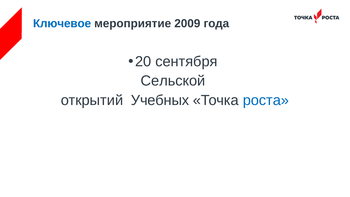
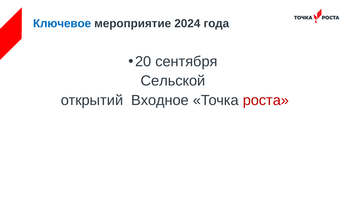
2009: 2009 -> 2024
Учебных: Учебных -> Входное
роста colour: blue -> red
